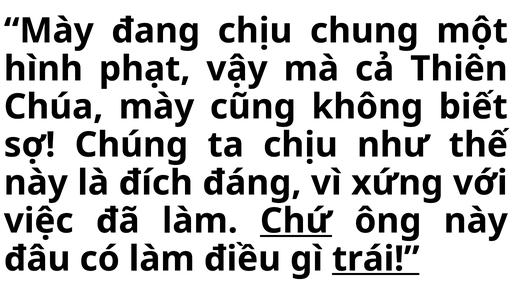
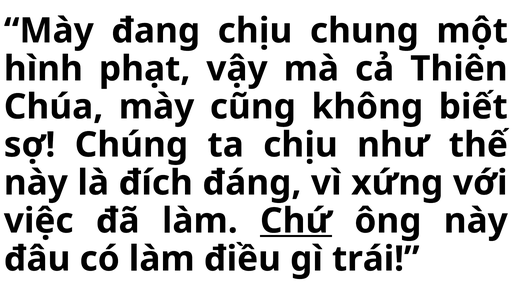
trái underline: present -> none
